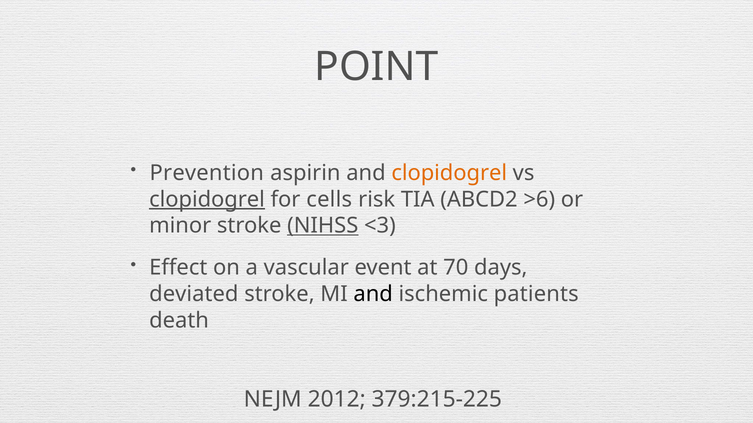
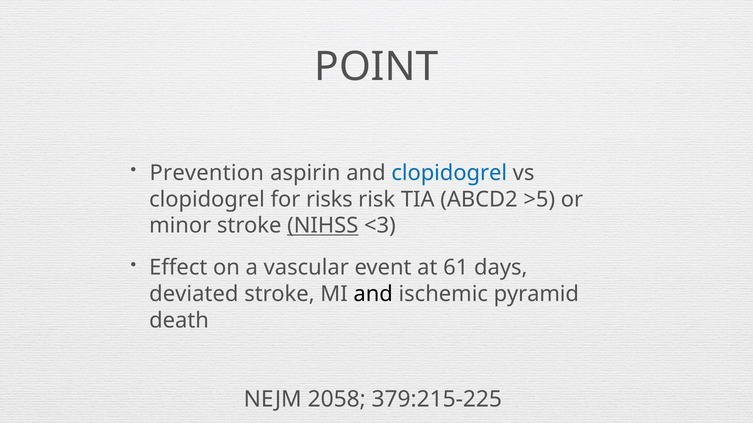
clopidogrel at (449, 173) colour: orange -> blue
clopidogrel at (207, 200) underline: present -> none
cells: cells -> risks
>6: >6 -> >5
70: 70 -> 61
patients: patients -> pyramid
2012: 2012 -> 2058
